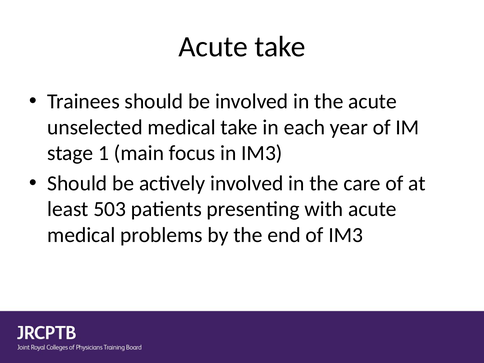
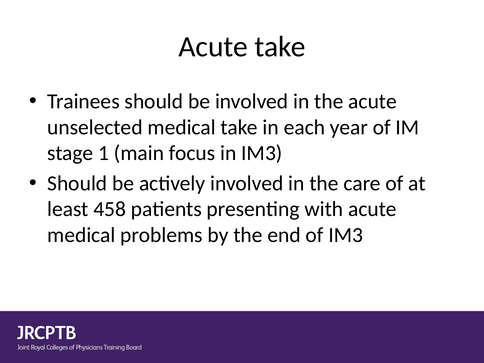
503: 503 -> 458
